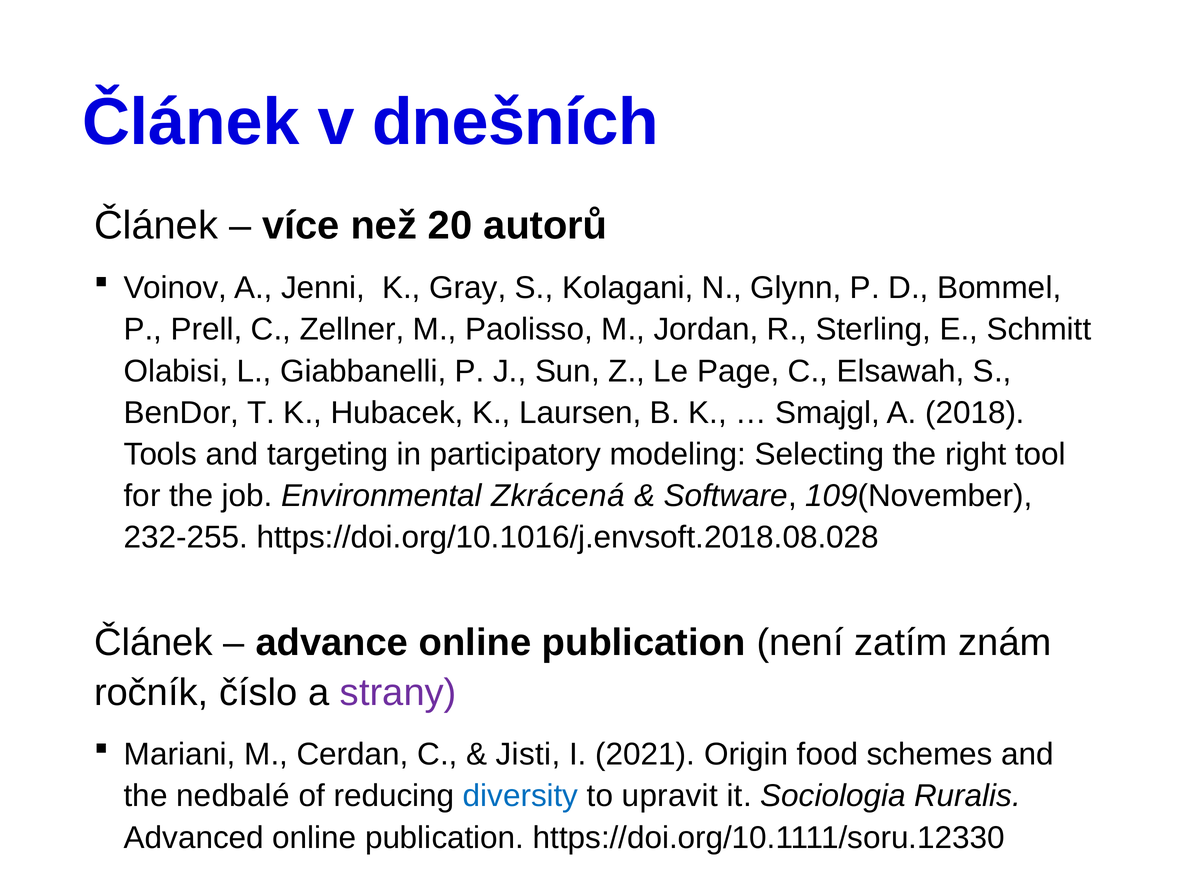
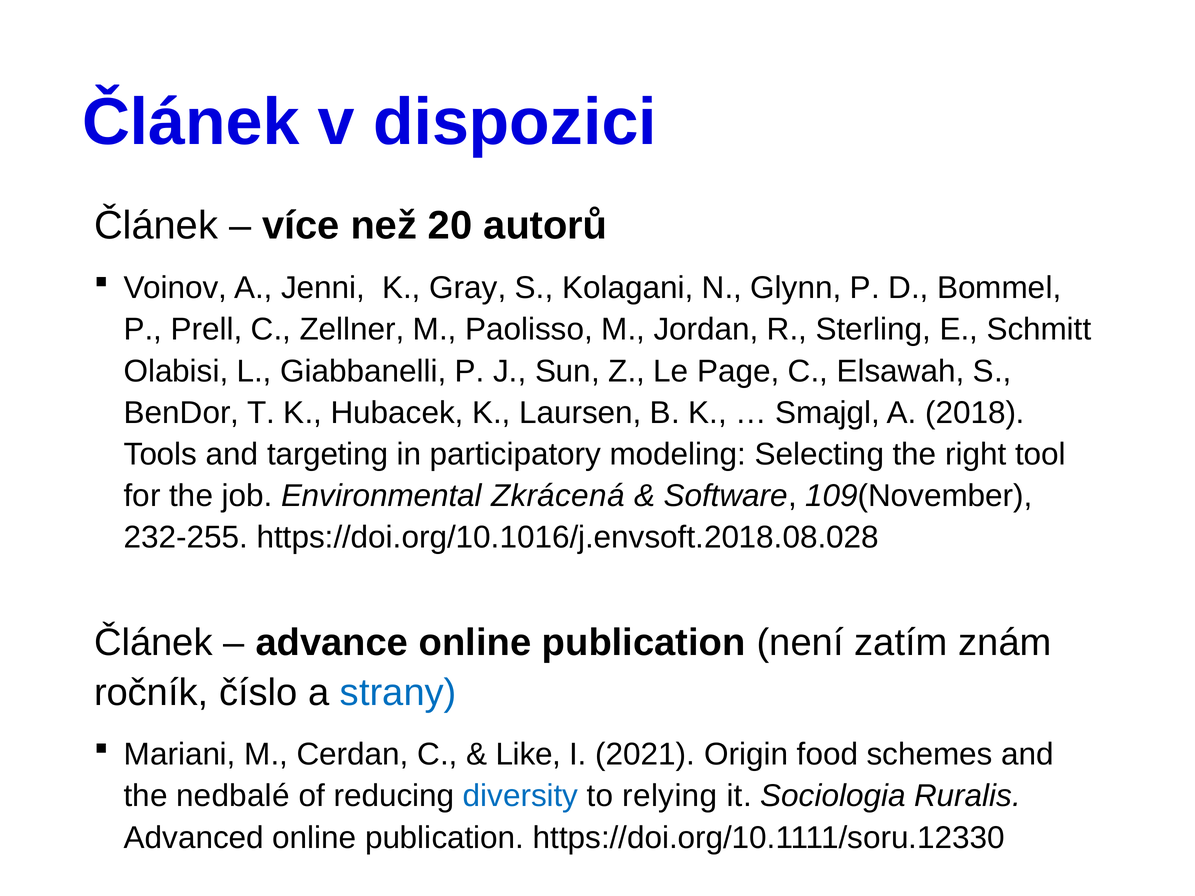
dnešních: dnešních -> dispozici
strany colour: purple -> blue
Jisti: Jisti -> Like
upravit: upravit -> relying
